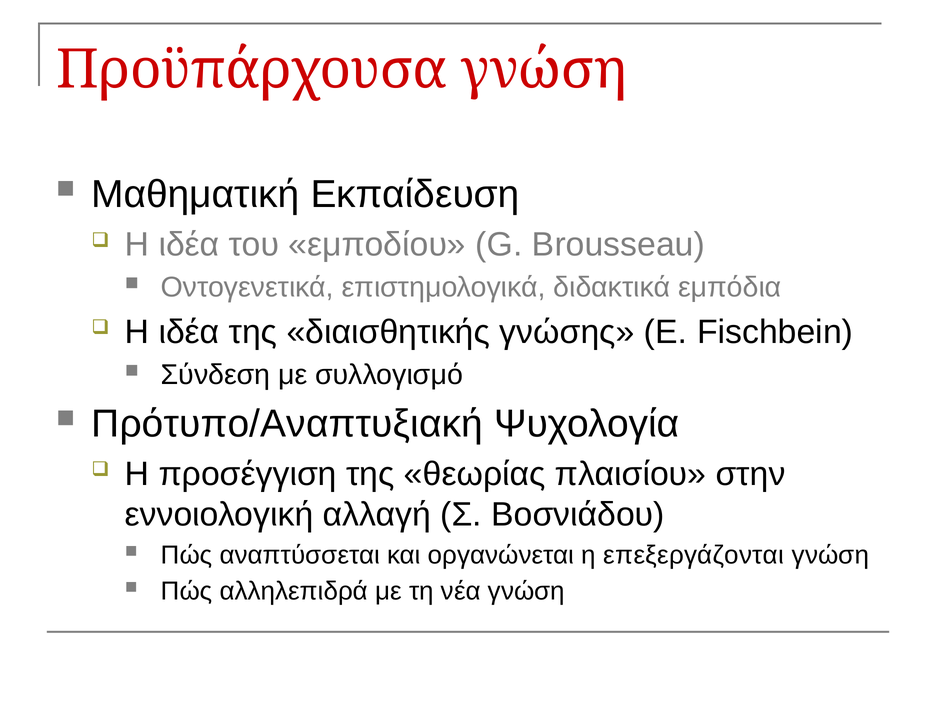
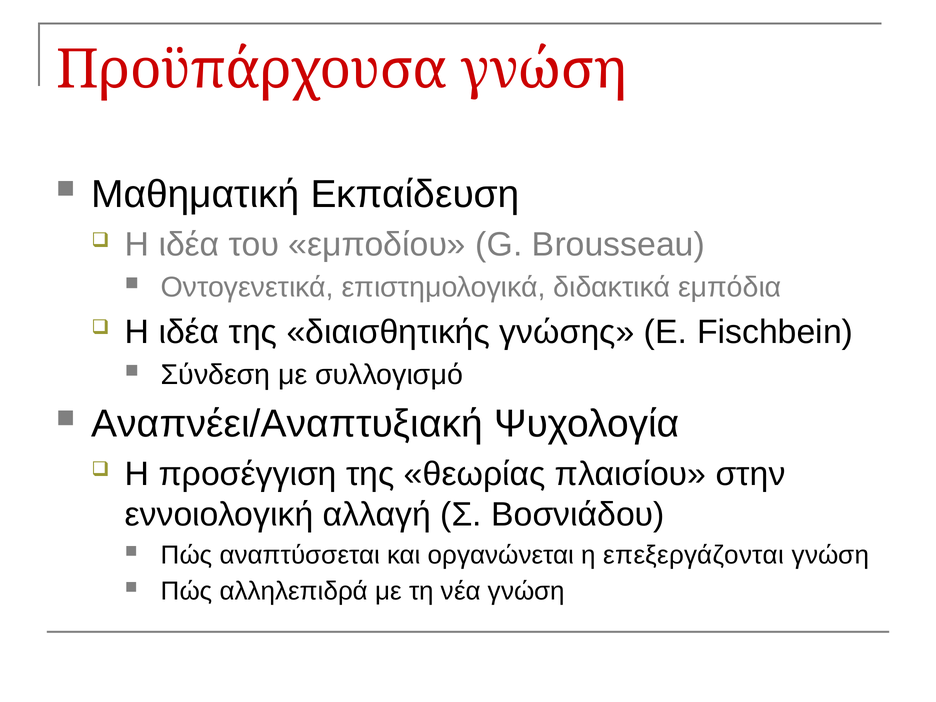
Πρότυπο/Αναπτυξιακή: Πρότυπο/Αναπτυξιακή -> Αναπνέει/Αναπτυξιακή
